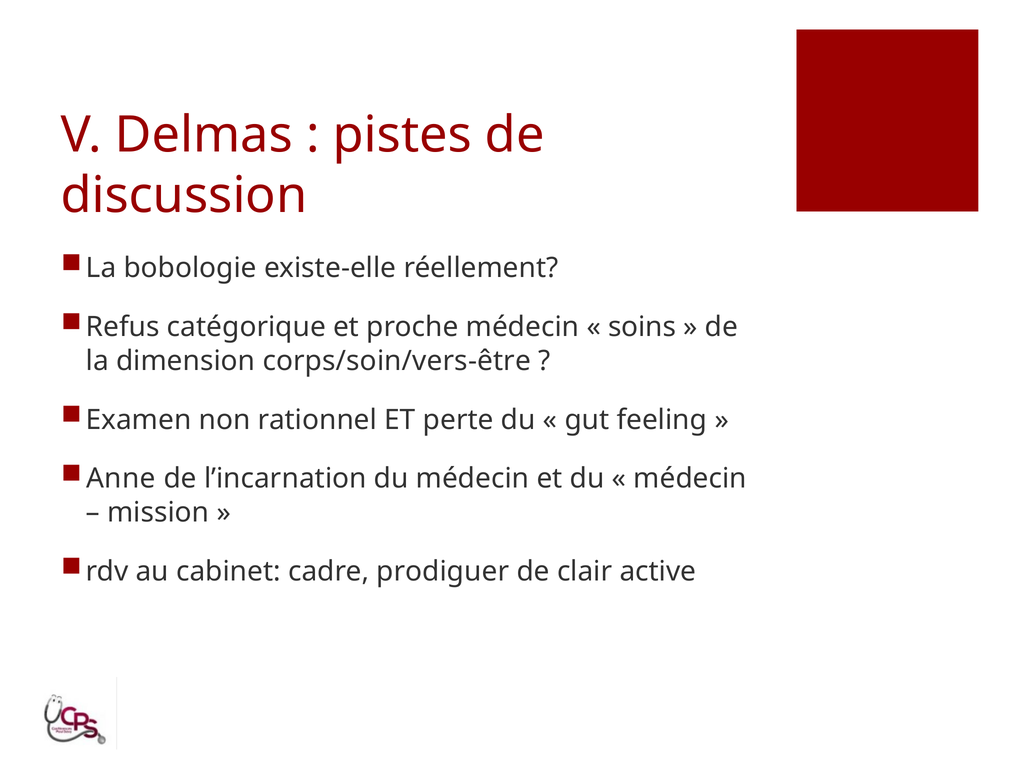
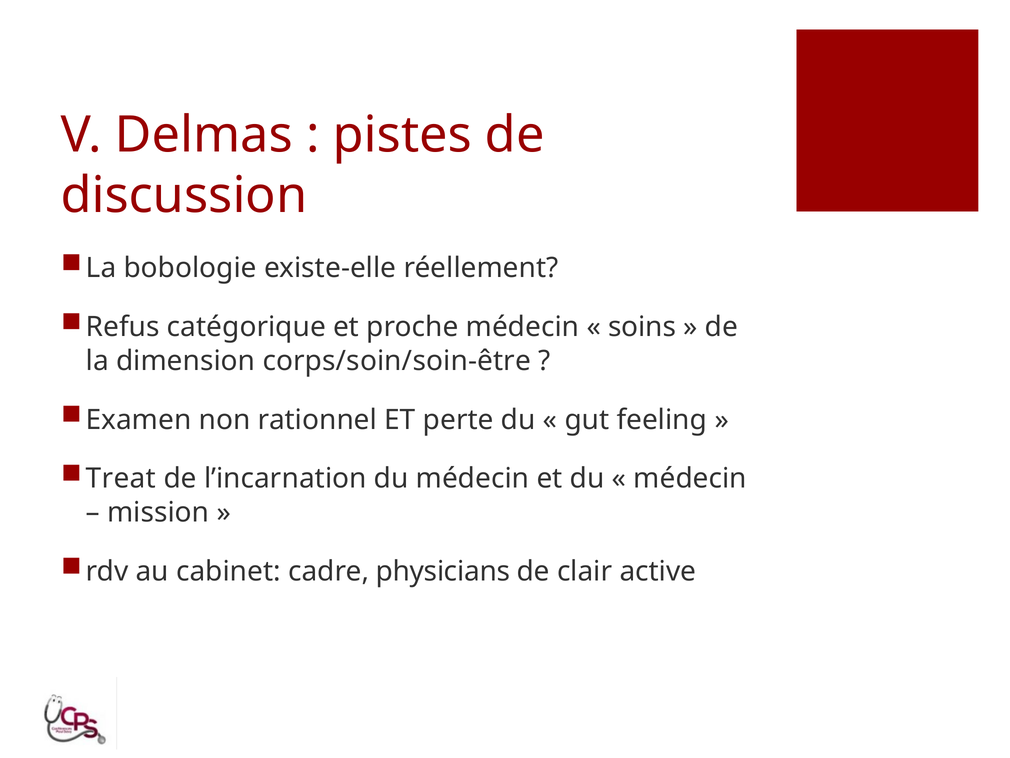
corps/soin/vers-être: corps/soin/vers-être -> corps/soin/soin-être
Anne: Anne -> Treat
prodiguer: prodiguer -> physicians
